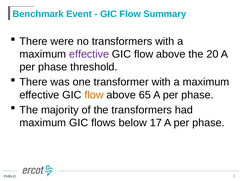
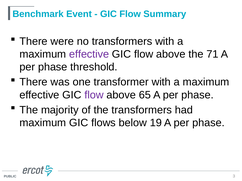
20: 20 -> 71
flow at (94, 95) colour: orange -> purple
17: 17 -> 19
